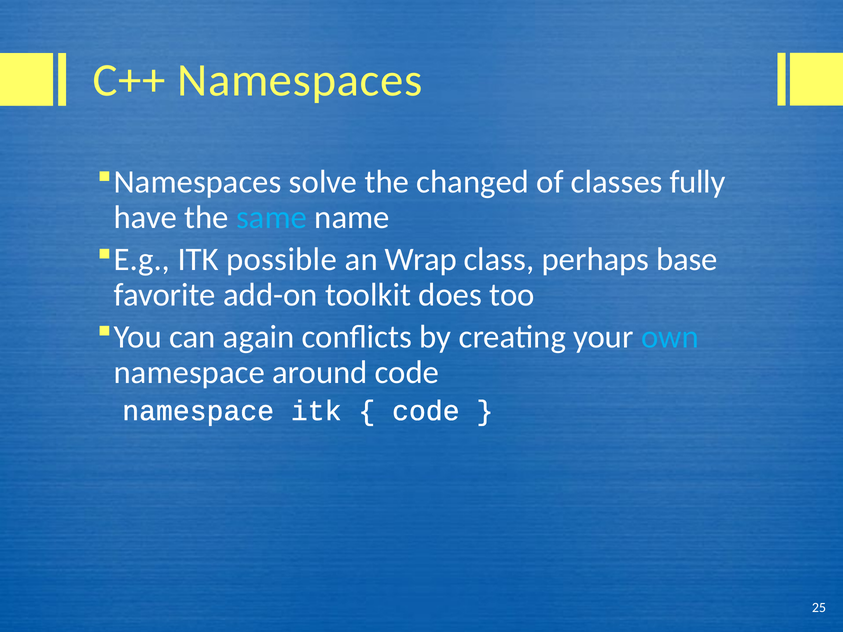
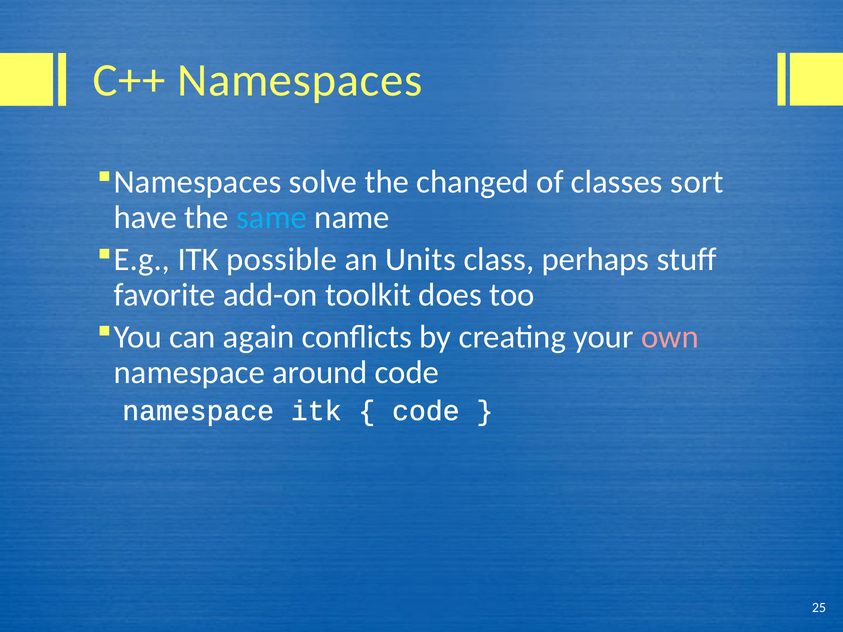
fully: fully -> sort
Wrap: Wrap -> Units
base: base -> stuff
own colour: light blue -> pink
